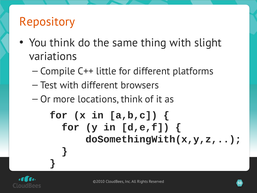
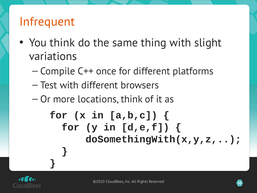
Repository: Repository -> Infrequent
little: little -> once
